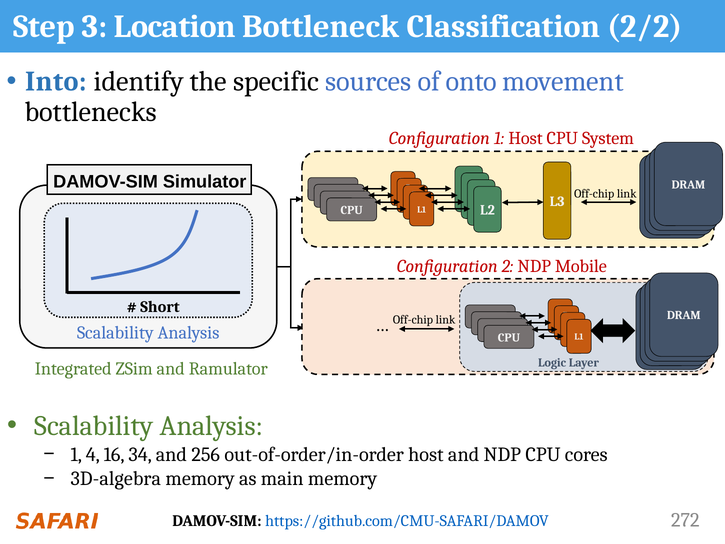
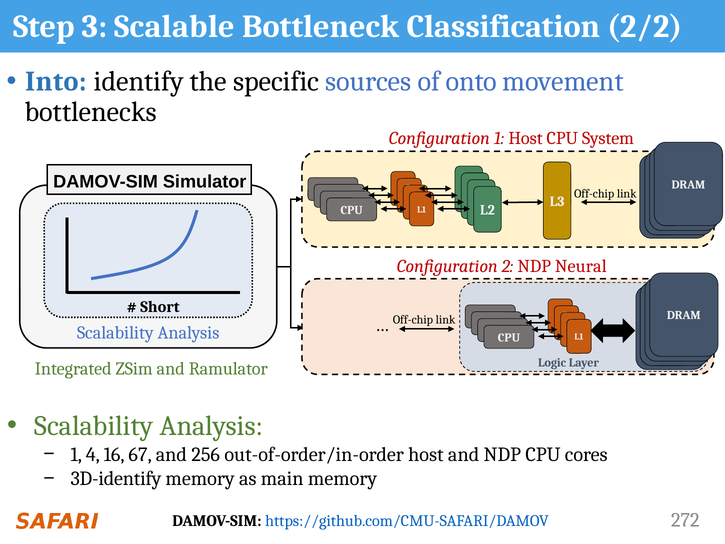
Location: Location -> Scalable
Mobile: Mobile -> Neural
34: 34 -> 67
3D-algebra: 3D-algebra -> 3D-identify
